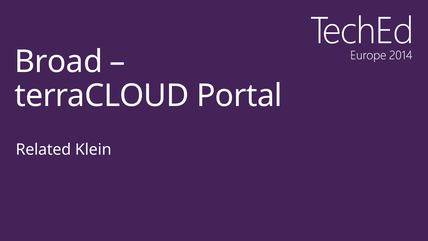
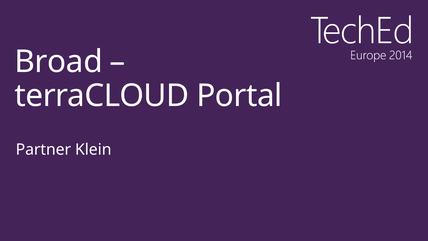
Related: Related -> Partner
